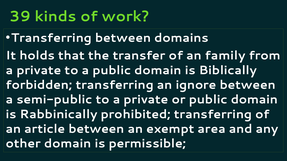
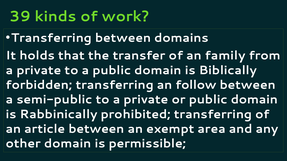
ignore: ignore -> follow
